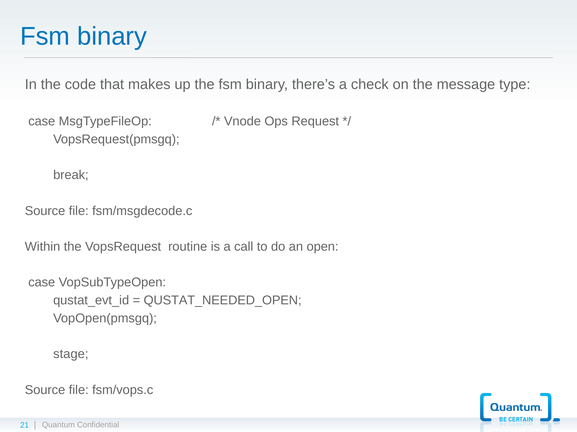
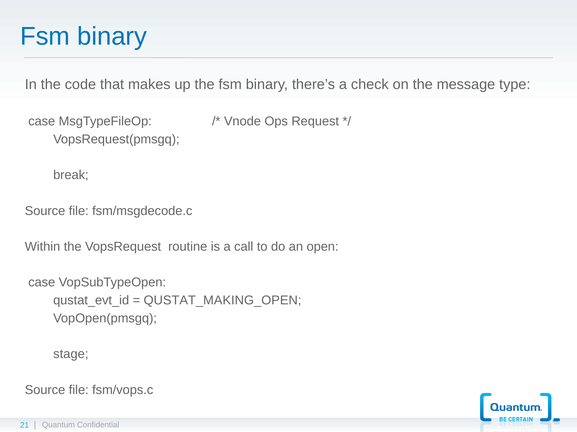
QUSTAT_NEEDED_OPEN: QUSTAT_NEEDED_OPEN -> QUSTAT_MAKING_OPEN
